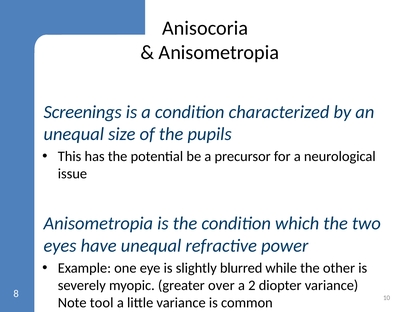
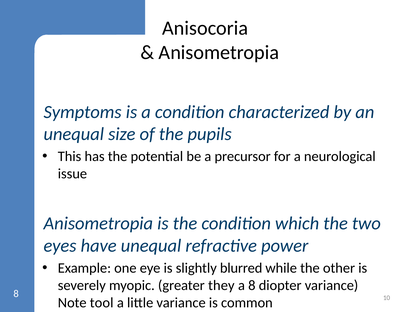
Screenings: Screenings -> Symptoms
over: over -> they
a 2: 2 -> 8
